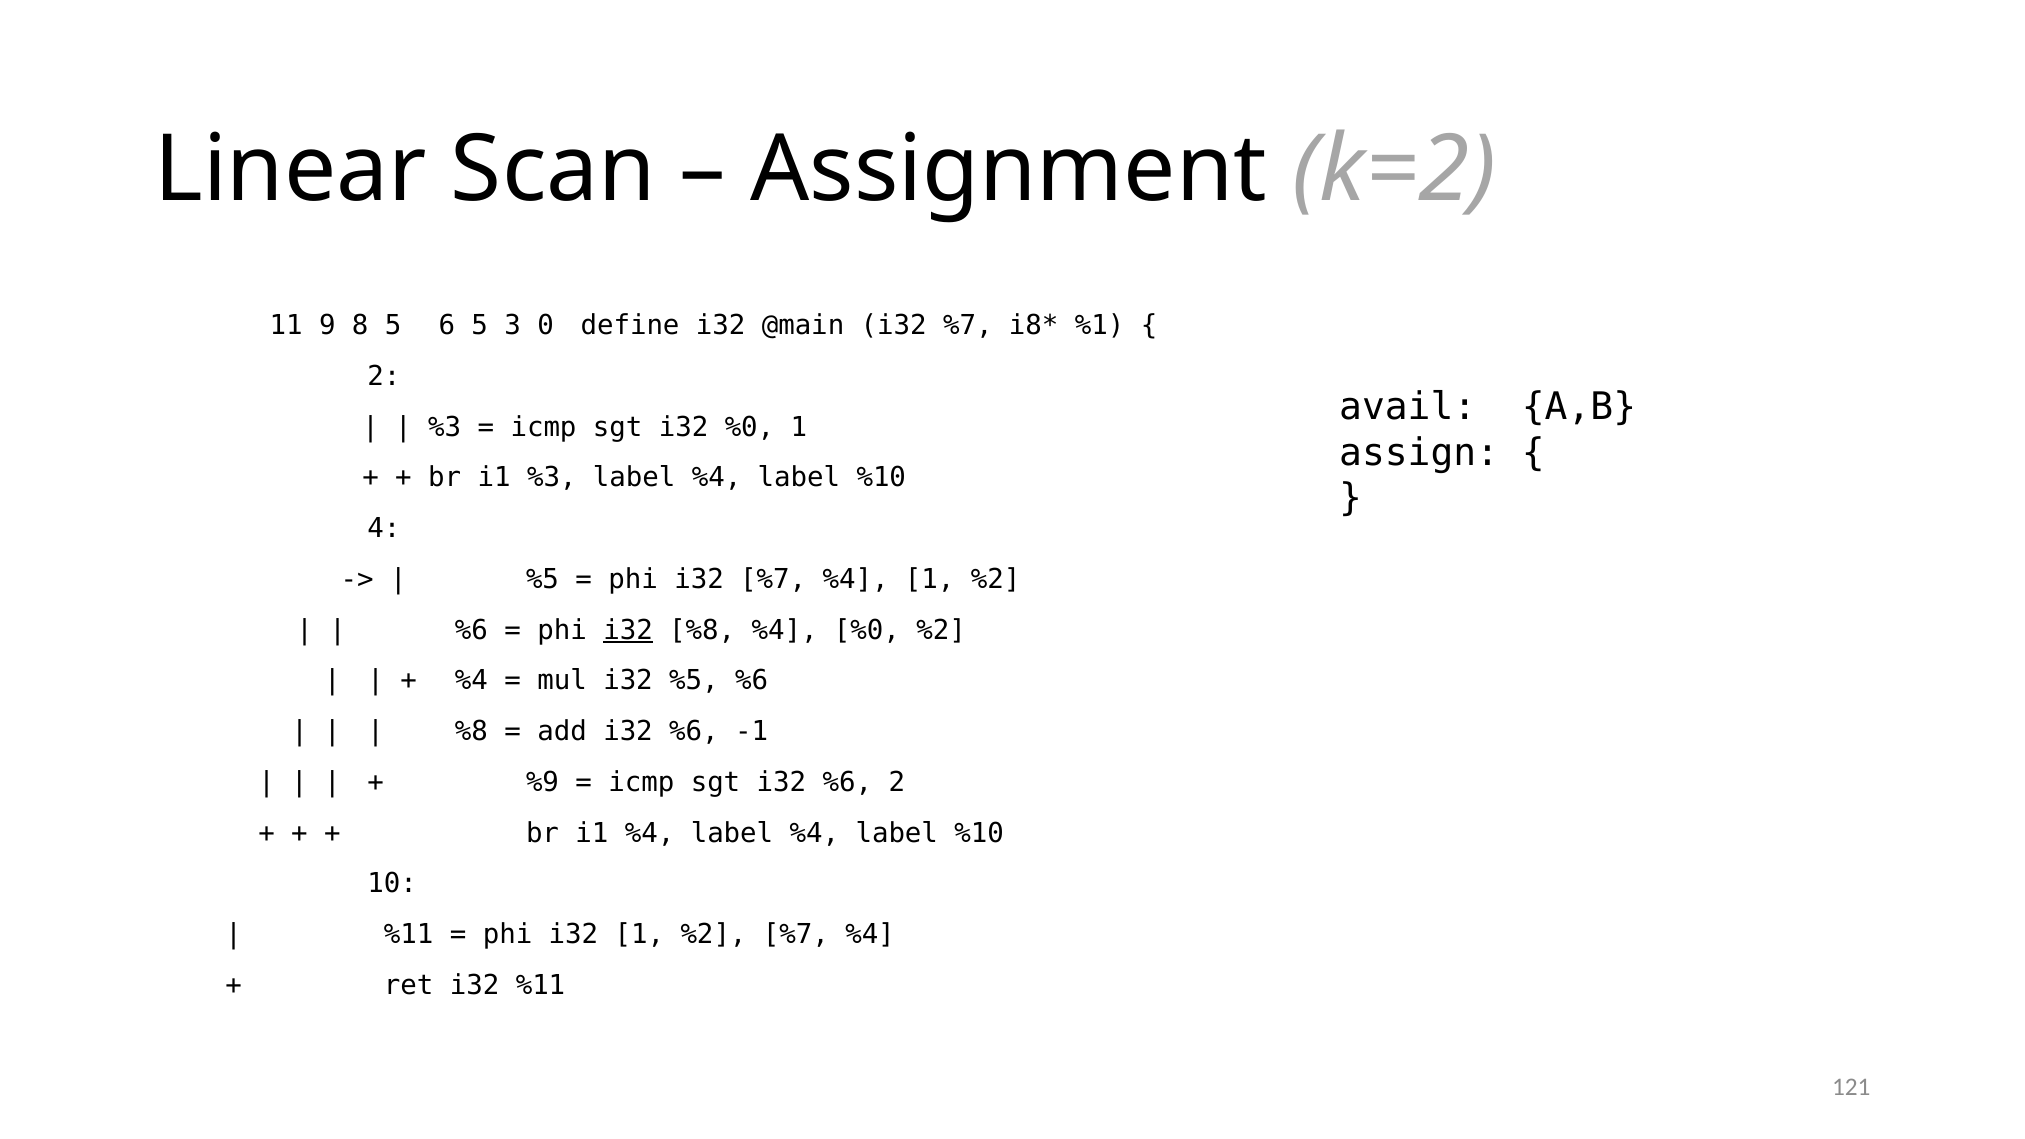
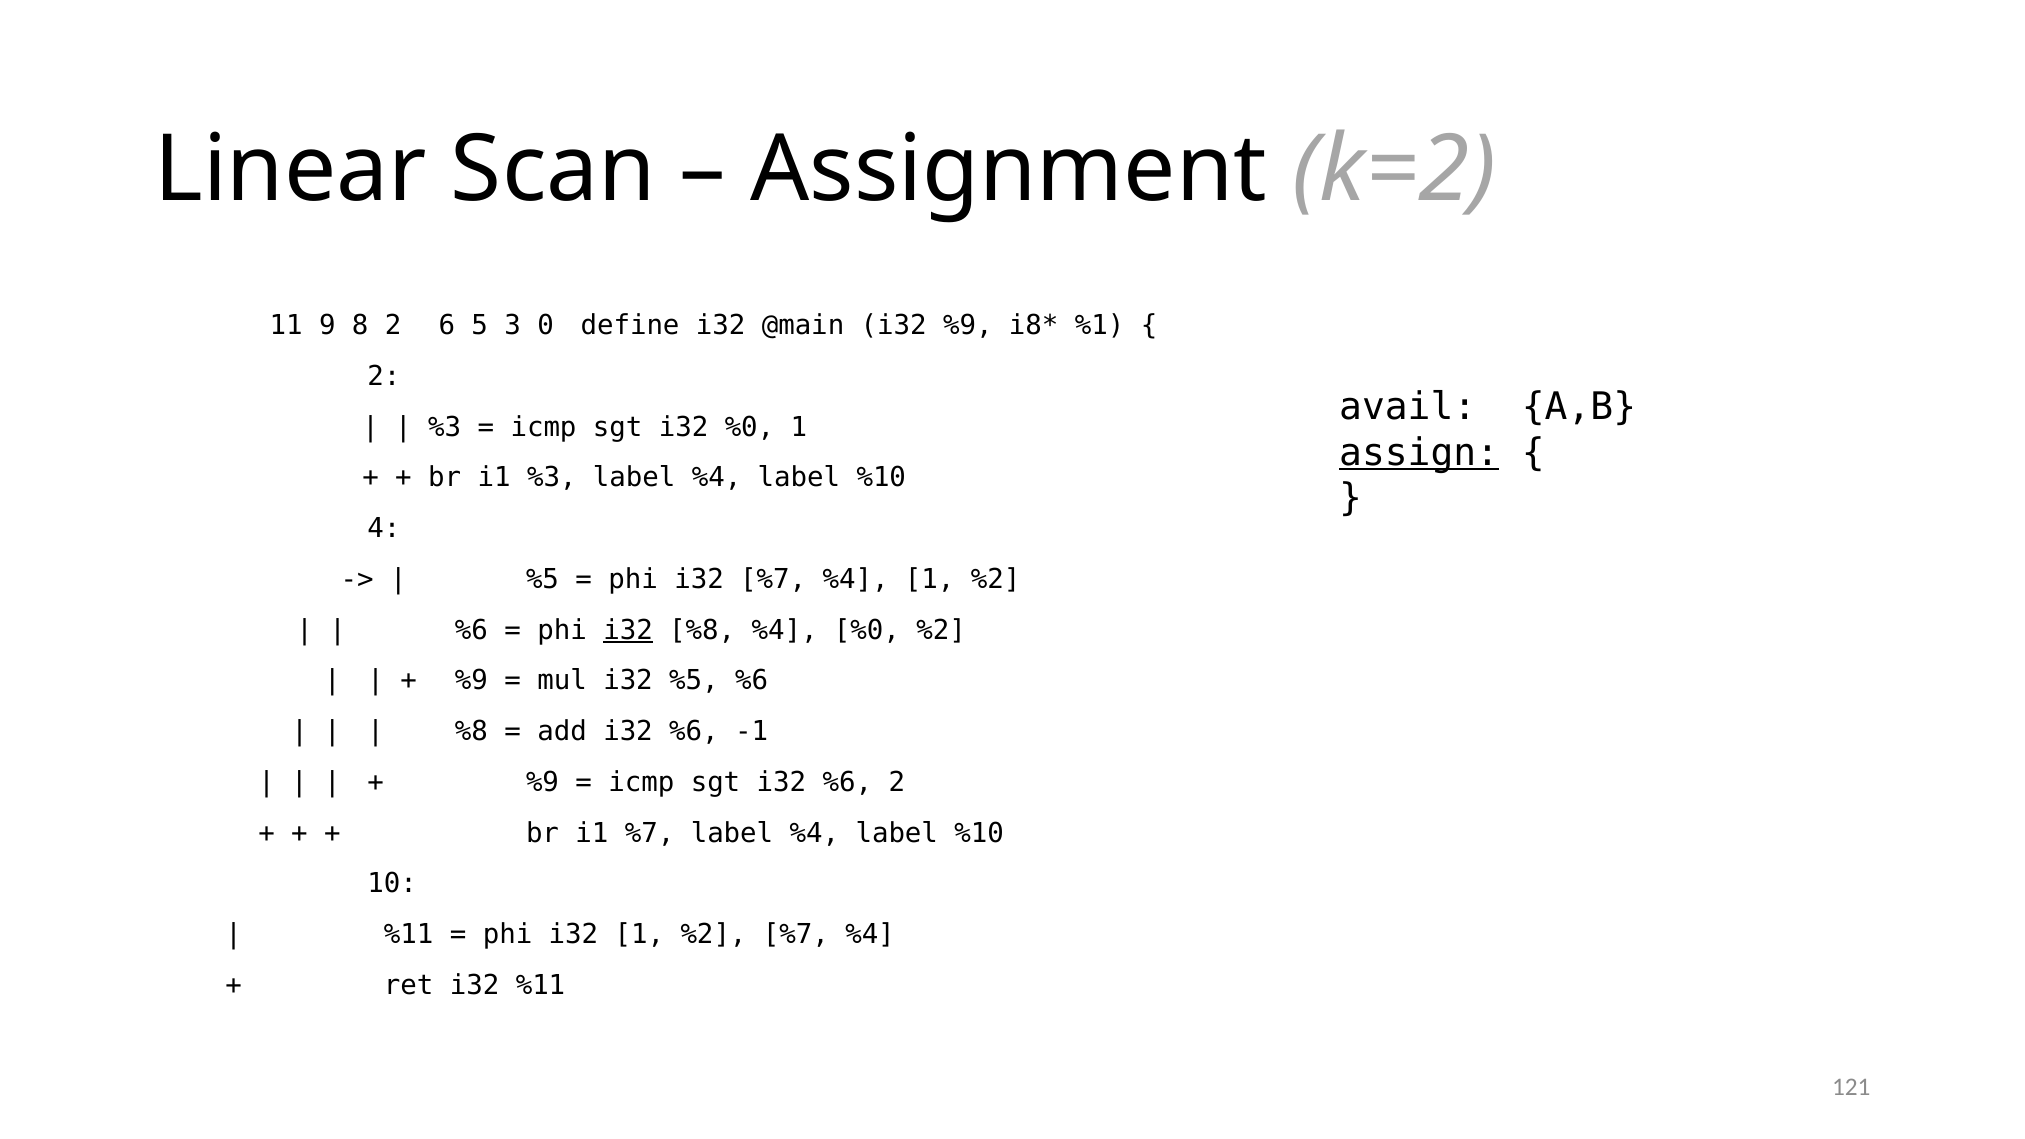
8 5: 5 -> 2
@main i32 %7: %7 -> %9
assign underline: none -> present
%4 at (471, 681): %4 -> %9
i1 %4: %4 -> %7
